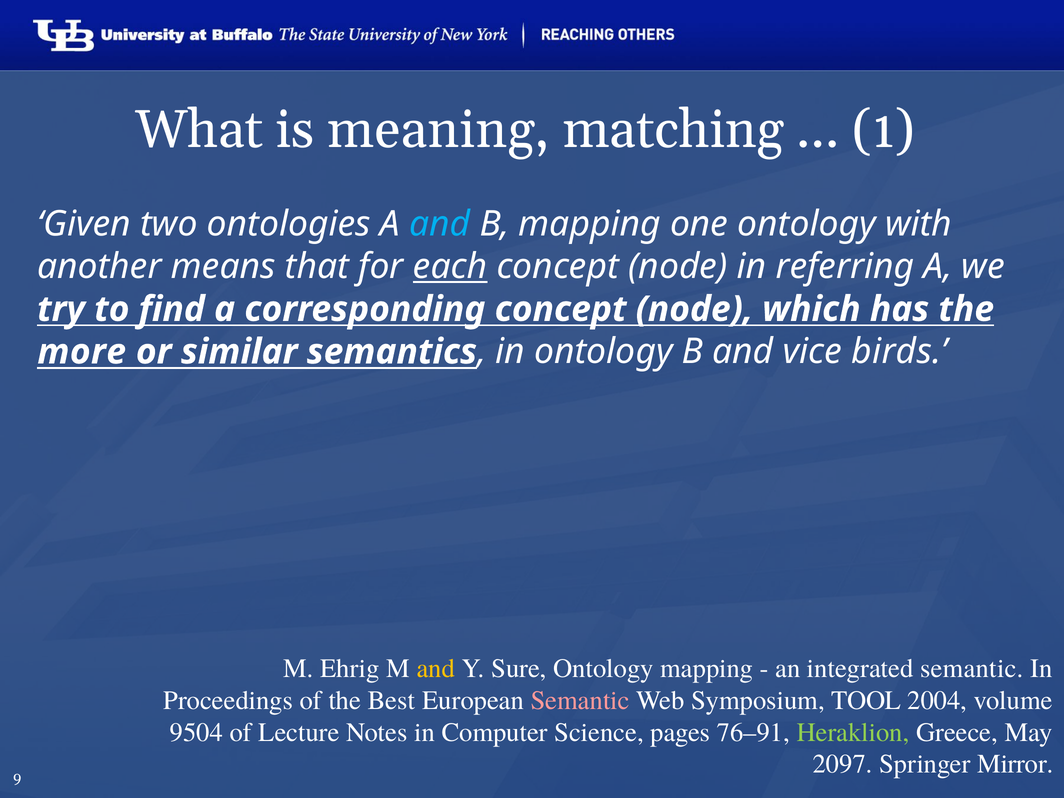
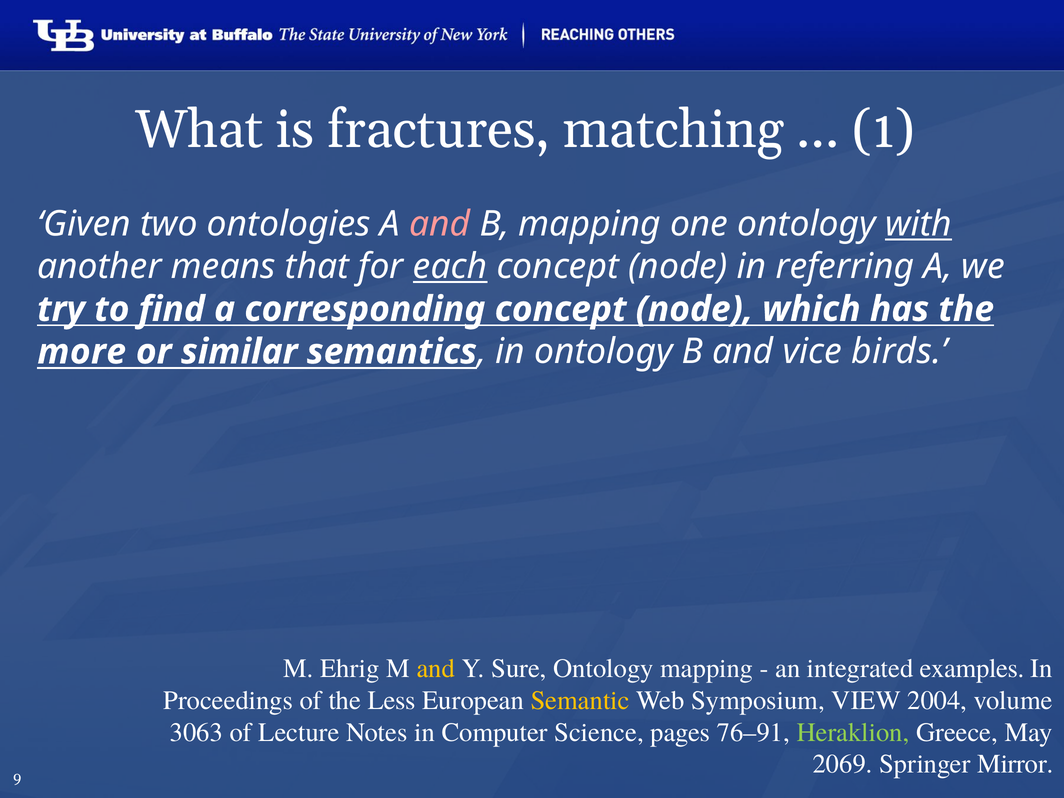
meaning: meaning -> fractures
and at (440, 224) colour: light blue -> pink
with underline: none -> present
integrated semantic: semantic -> examples
Best: Best -> Less
Semantic at (580, 700) colour: pink -> yellow
TOOL: TOOL -> VIEW
9504: 9504 -> 3063
2097: 2097 -> 2069
